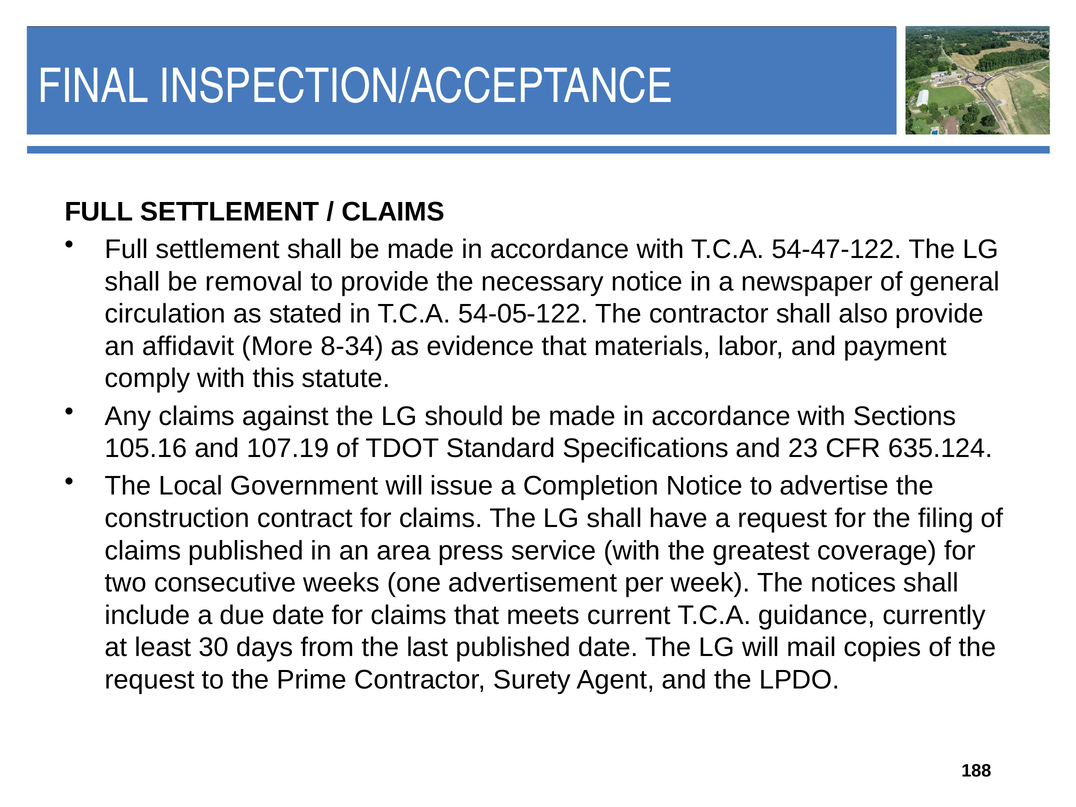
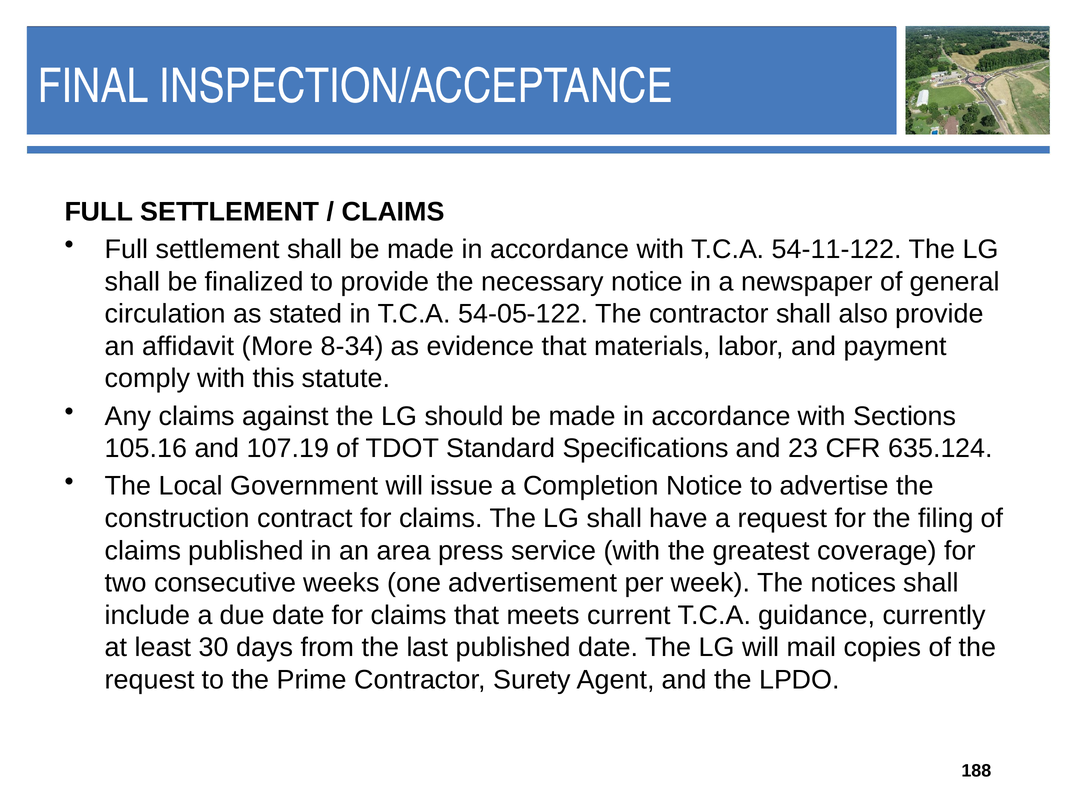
54-47-122: 54-47-122 -> 54-11-122
removal: removal -> finalized
